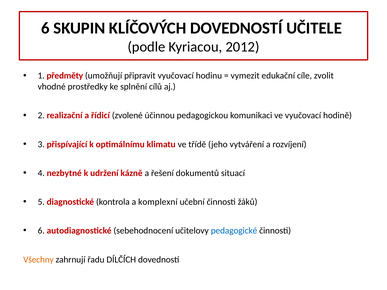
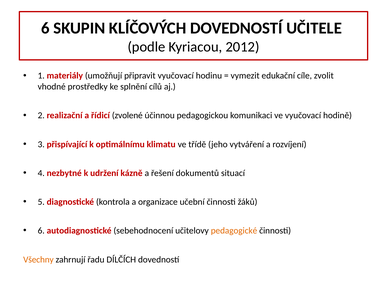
předměty: předměty -> materiály
komplexní: komplexní -> organizace
pedagogické colour: blue -> orange
